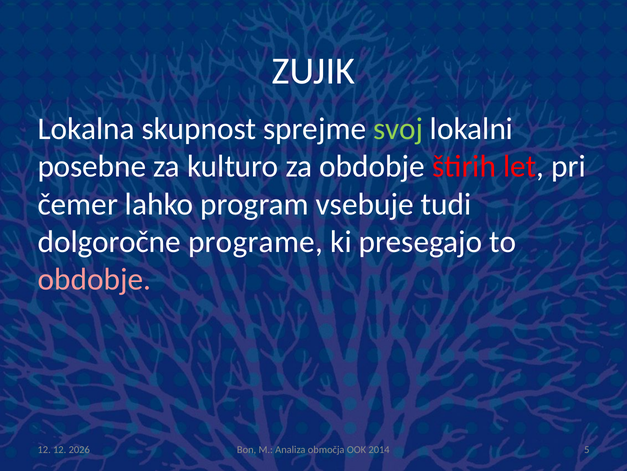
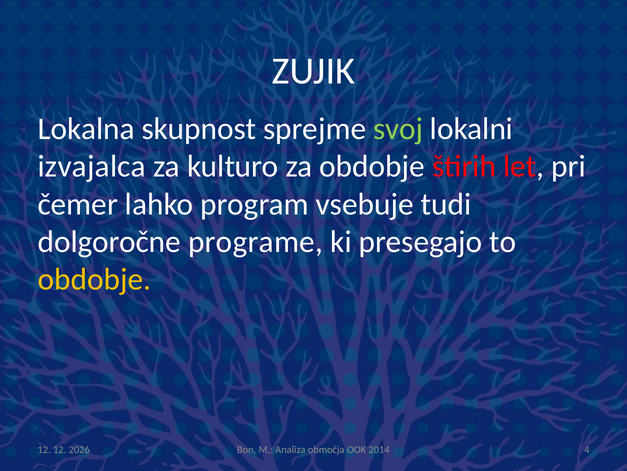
posebne: posebne -> izvajalca
obdobje at (94, 279) colour: pink -> yellow
5: 5 -> 4
